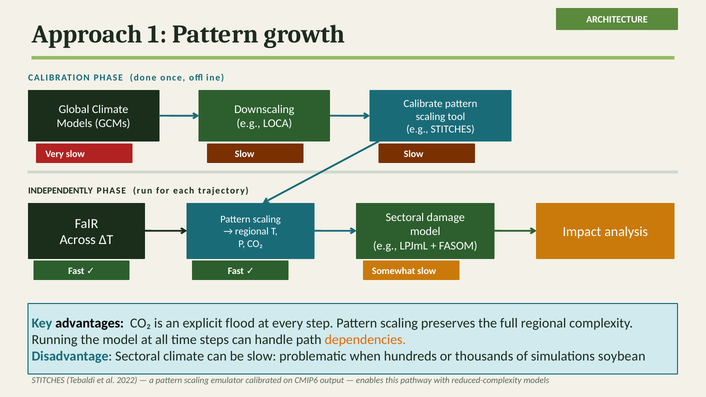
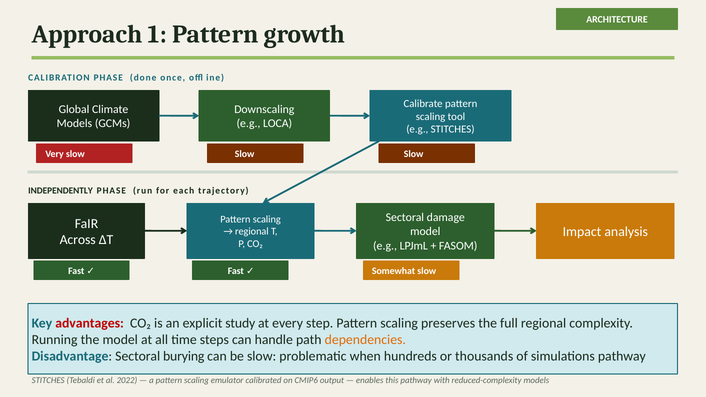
advantages colour: black -> red
flood: flood -> study
Sectoral climate: climate -> burying
simulations soybean: soybean -> pathway
